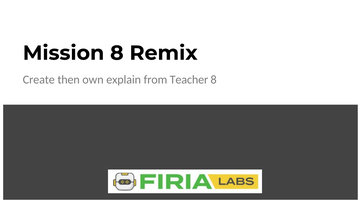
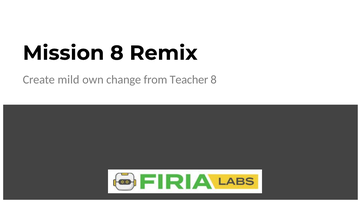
then: then -> mild
explain: explain -> change
